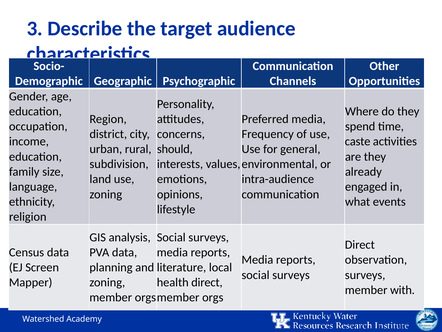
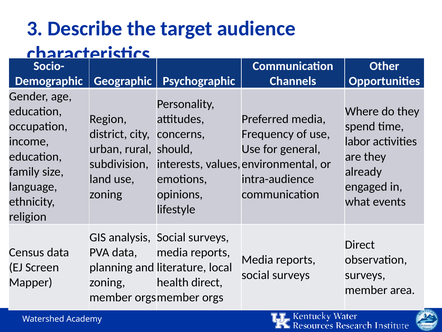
caste: caste -> labor
with: with -> area
